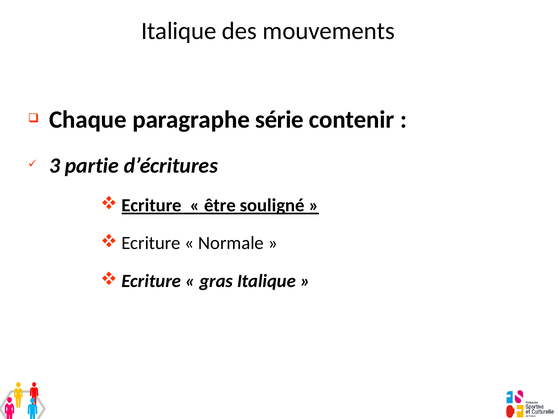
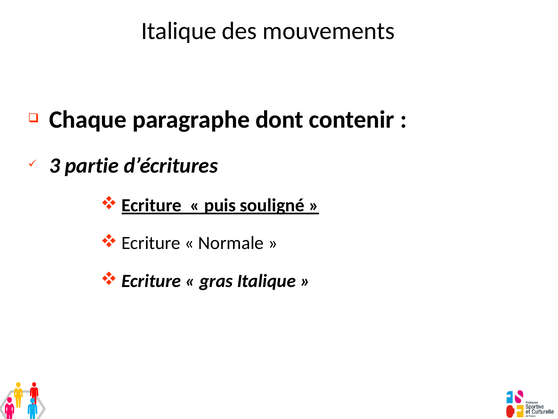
série: série -> dont
être: être -> puis
